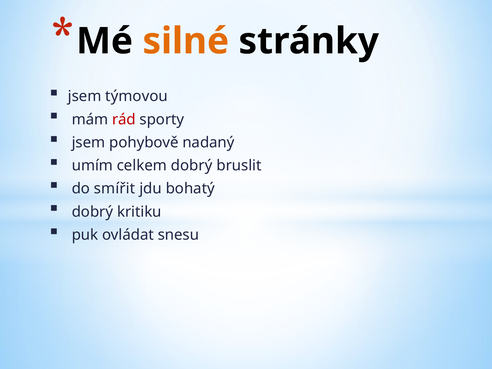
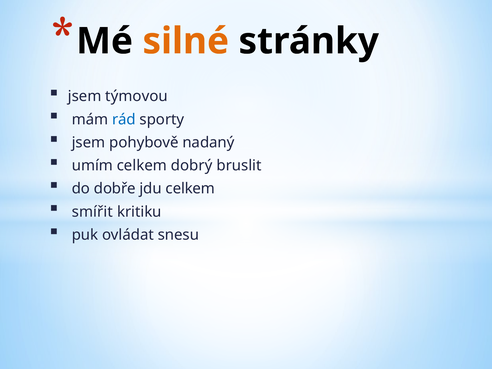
rád colour: red -> blue
smířit: smířit -> dobře
jdu bohatý: bohatý -> celkem
dobrý at (92, 212): dobrý -> smířit
